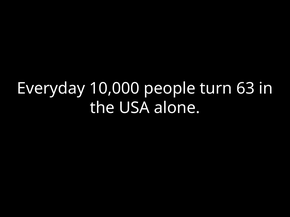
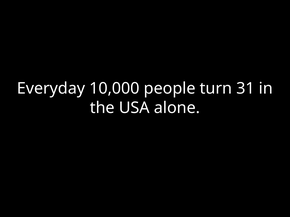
63: 63 -> 31
